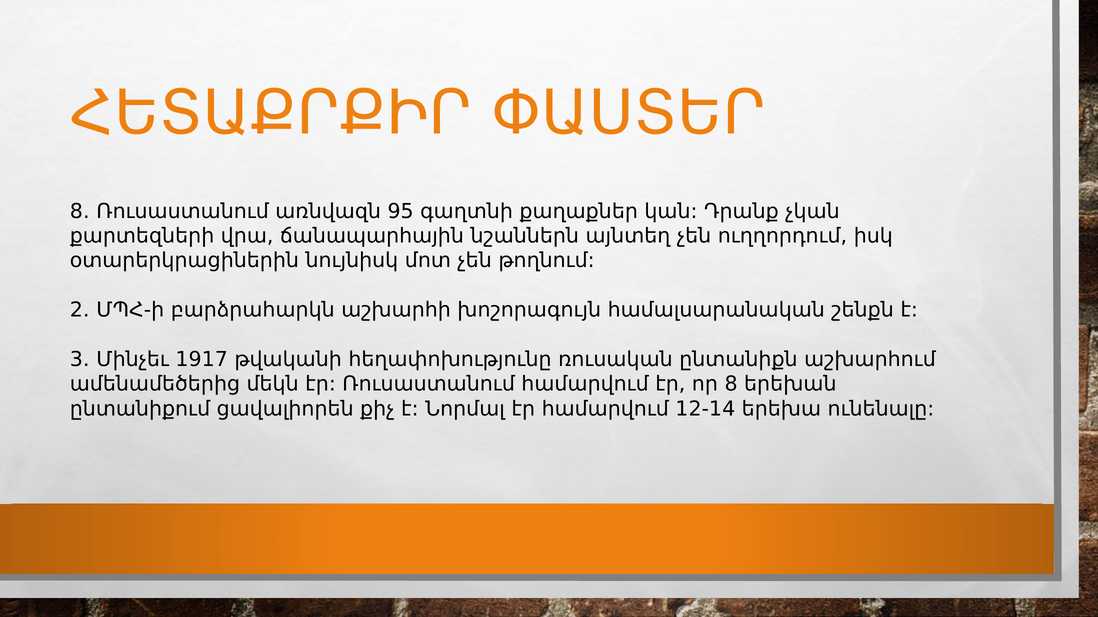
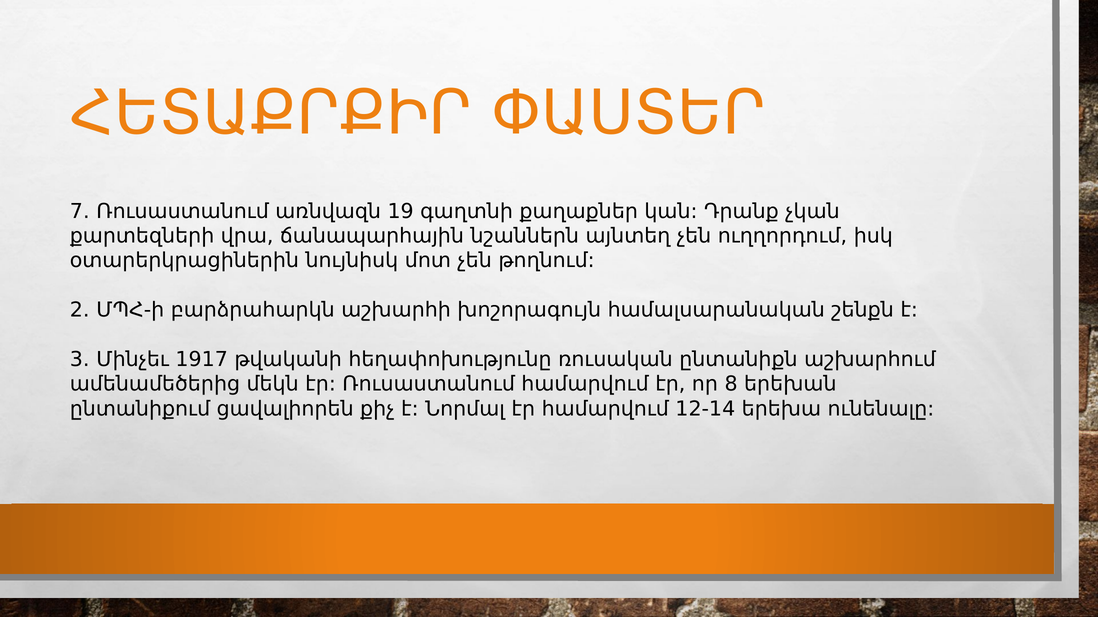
8․: 8․ -> 7․
95: 95 -> 19
